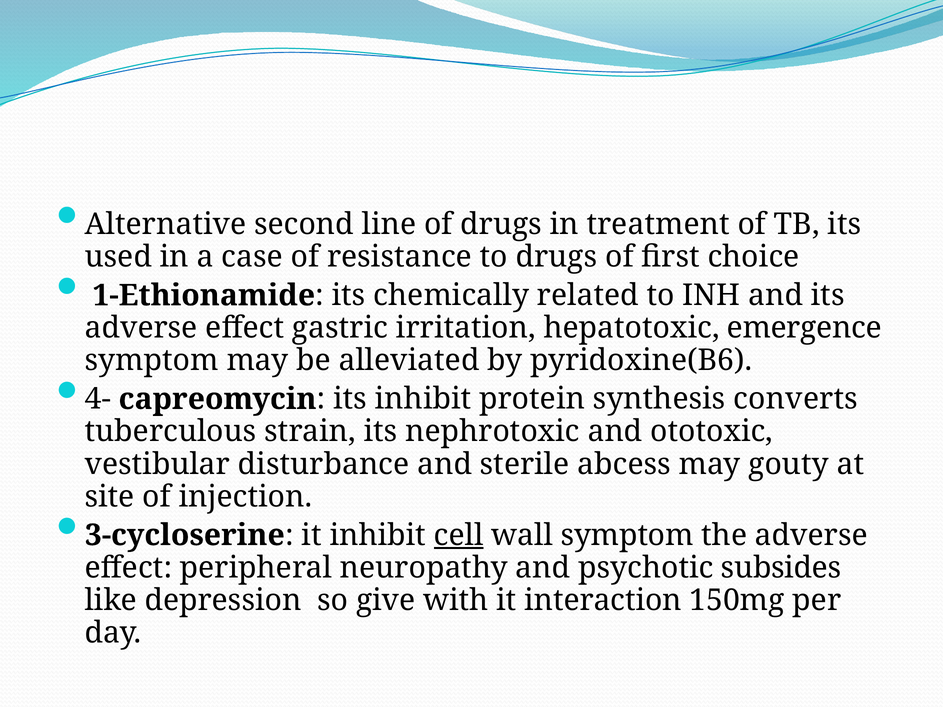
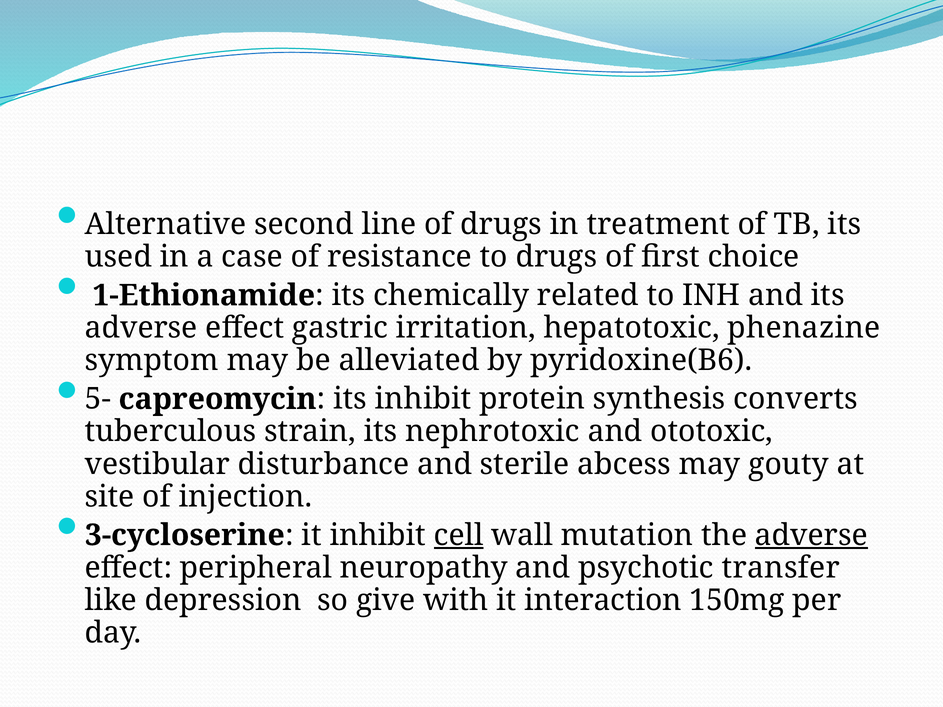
emergence: emergence -> phenazine
4-: 4- -> 5-
wall symptom: symptom -> mutation
adverse at (811, 535) underline: none -> present
subsides: subsides -> transfer
